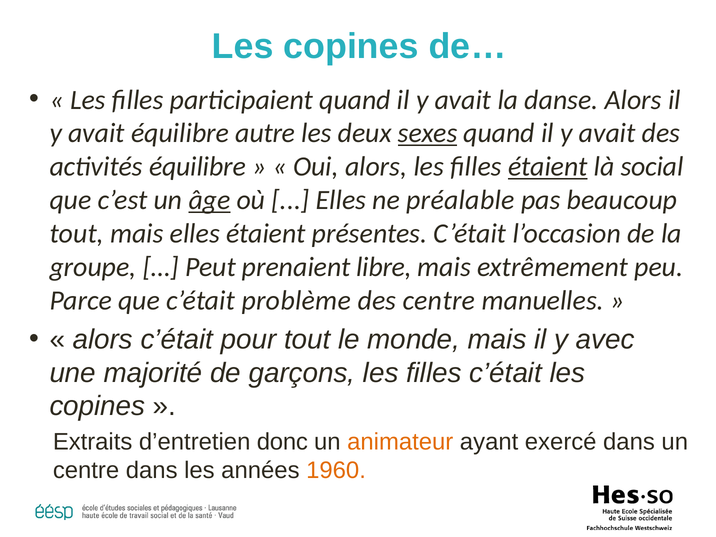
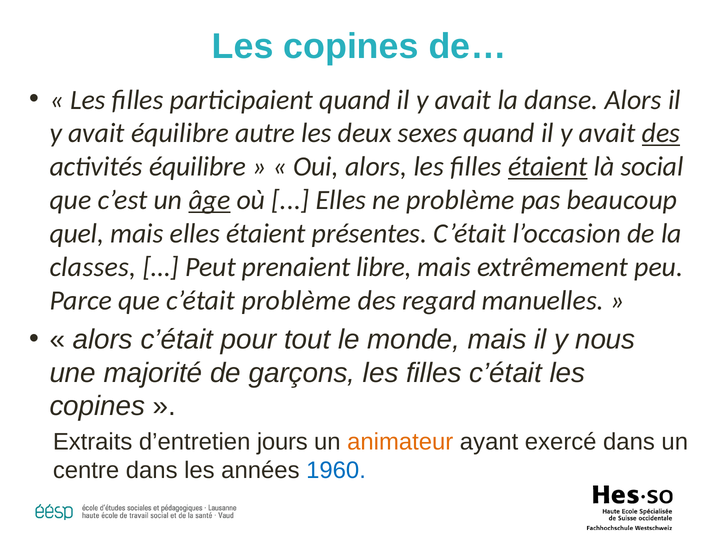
sexes underline: present -> none
des at (661, 133) underline: none -> present
ne préalable: préalable -> problème
tout at (77, 234): tout -> quel
groupe: groupe -> classes
des centre: centre -> regard
avec: avec -> nous
donc: donc -> jours
1960 colour: orange -> blue
